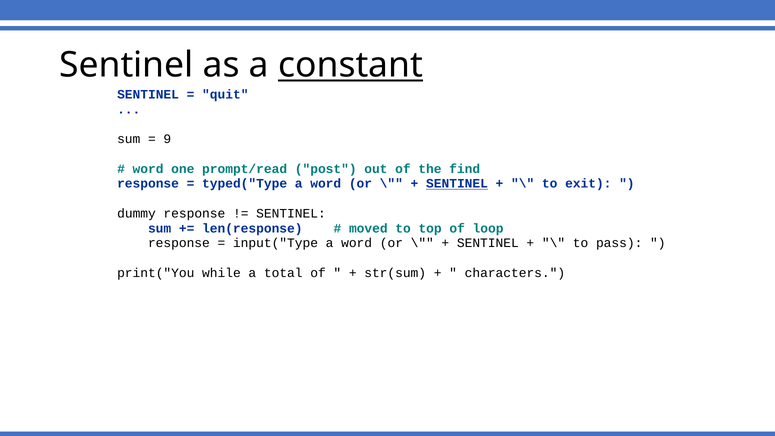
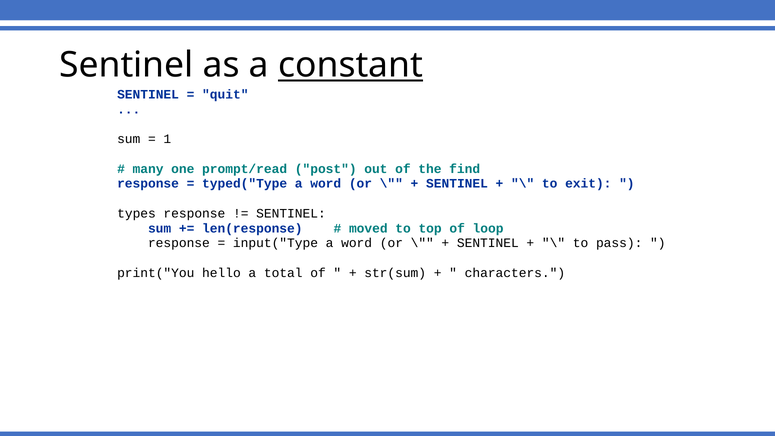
9: 9 -> 1
word at (148, 169): word -> many
SENTINEL at (457, 184) underline: present -> none
dummy: dummy -> types
while: while -> hello
